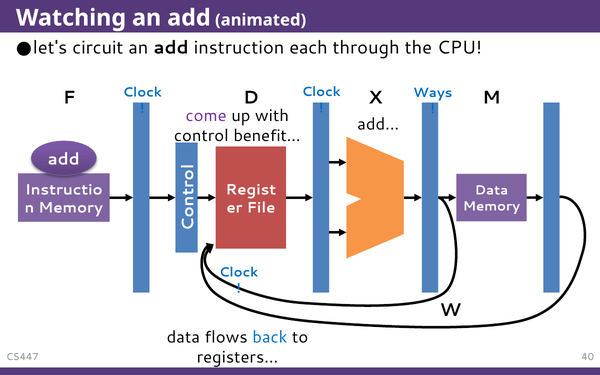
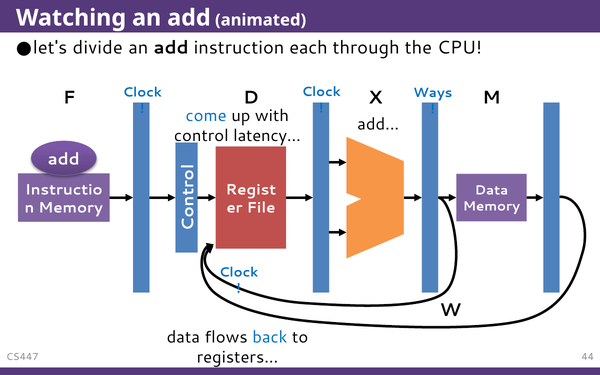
circuit: circuit -> divide
come colour: purple -> blue
benefit…: benefit… -> latency…
40: 40 -> 44
